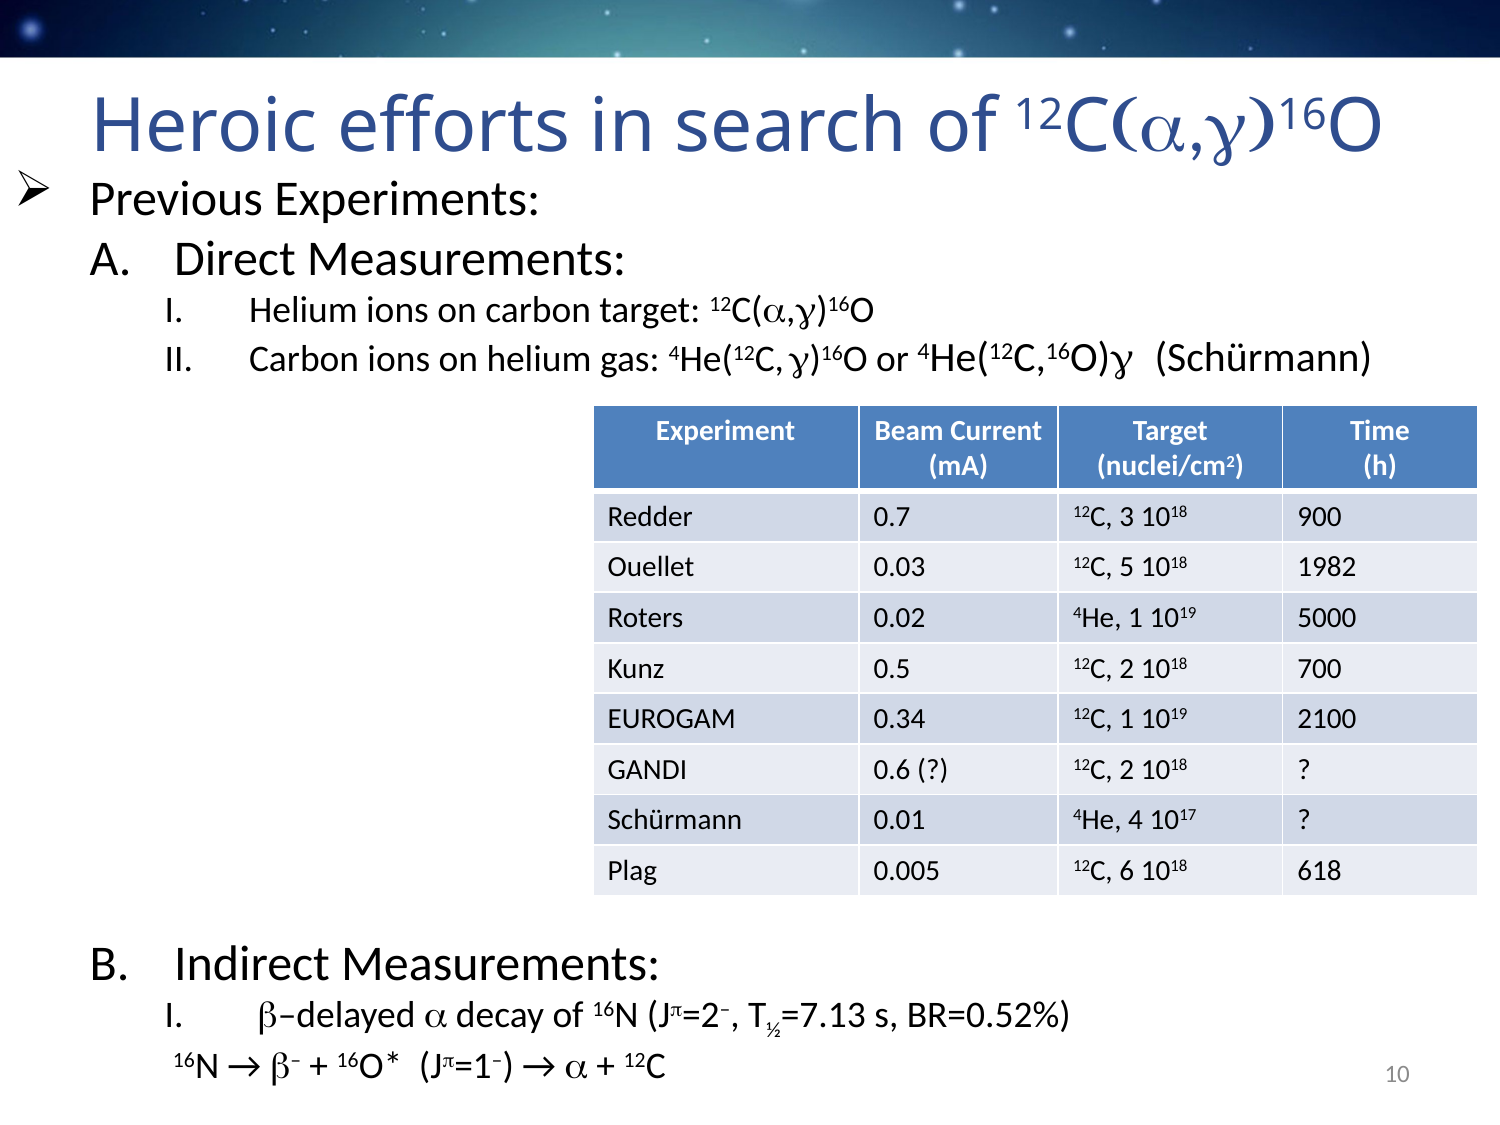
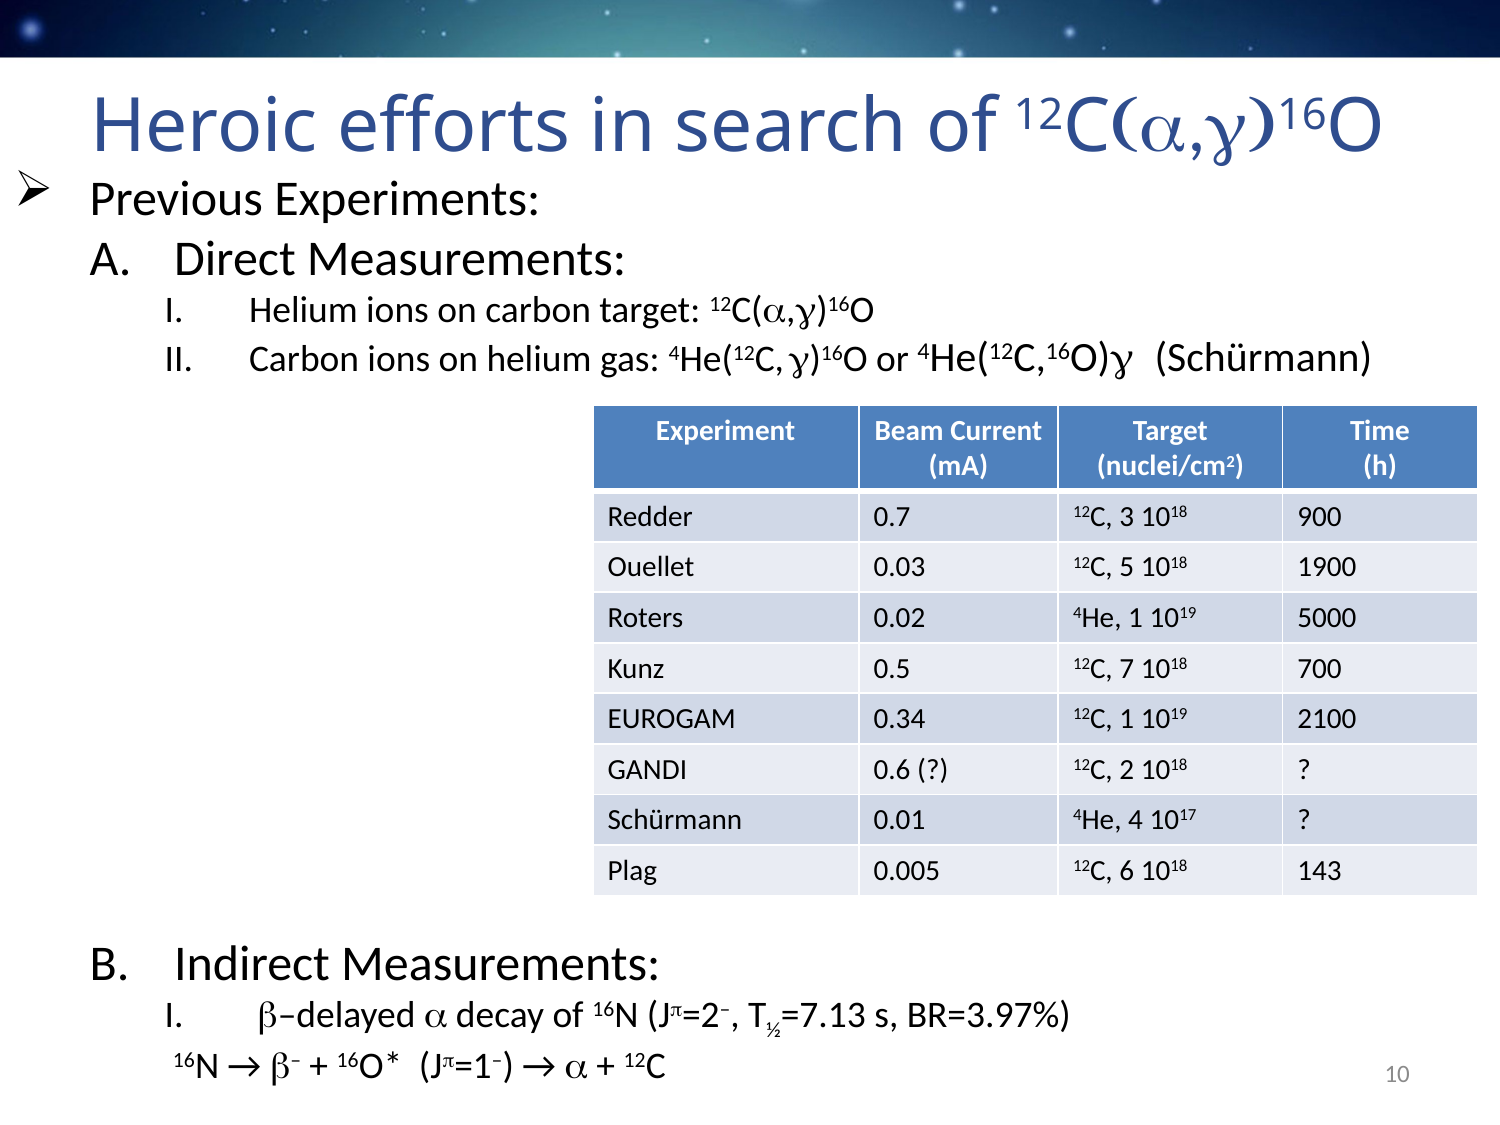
1982: 1982 -> 1900
0.5 12C 2: 2 -> 7
618: 618 -> 143
BR=0.52%: BR=0.52% -> BR=3.97%
